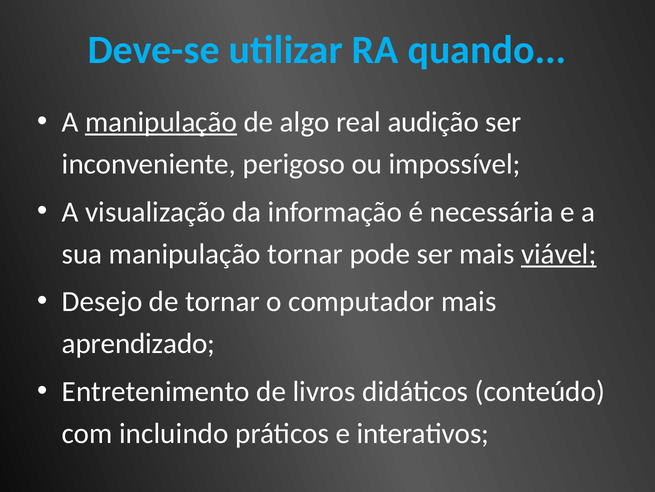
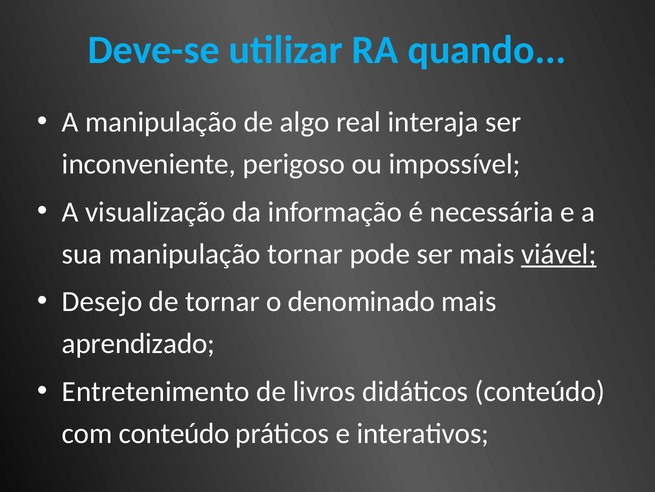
manipulação at (161, 122) underline: present -> none
audição: audição -> interaja
computador: computador -> denominado
com incluindo: incluindo -> conteúdo
